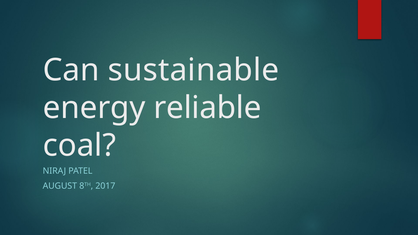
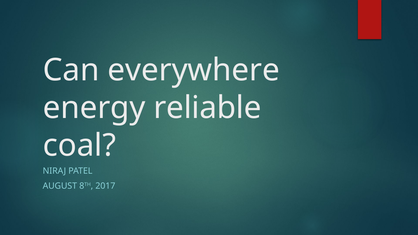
sustainable: sustainable -> everywhere
